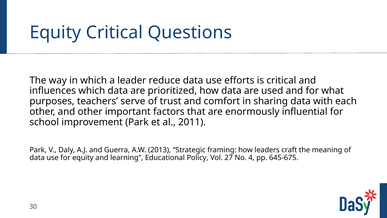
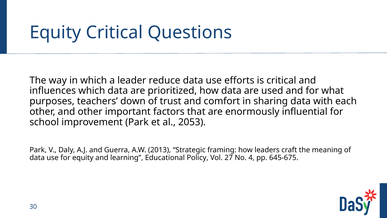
serve: serve -> down
2011: 2011 -> 2053
